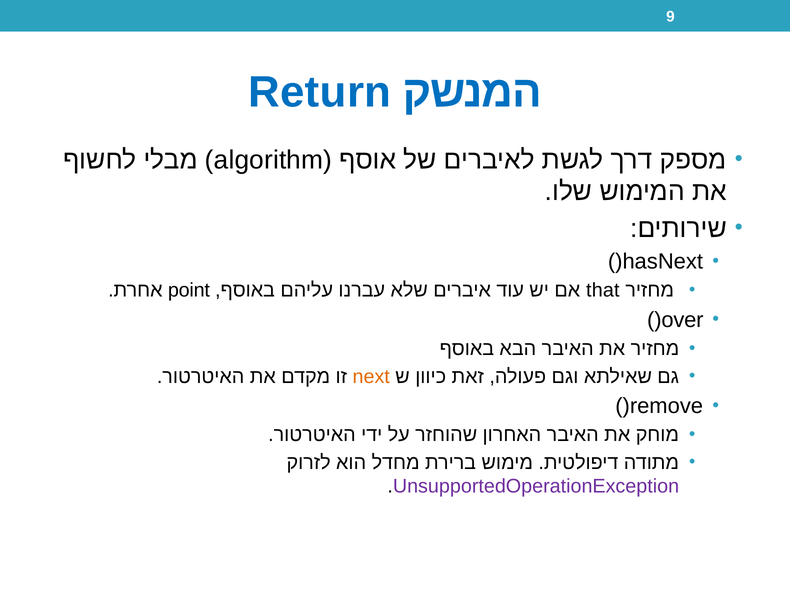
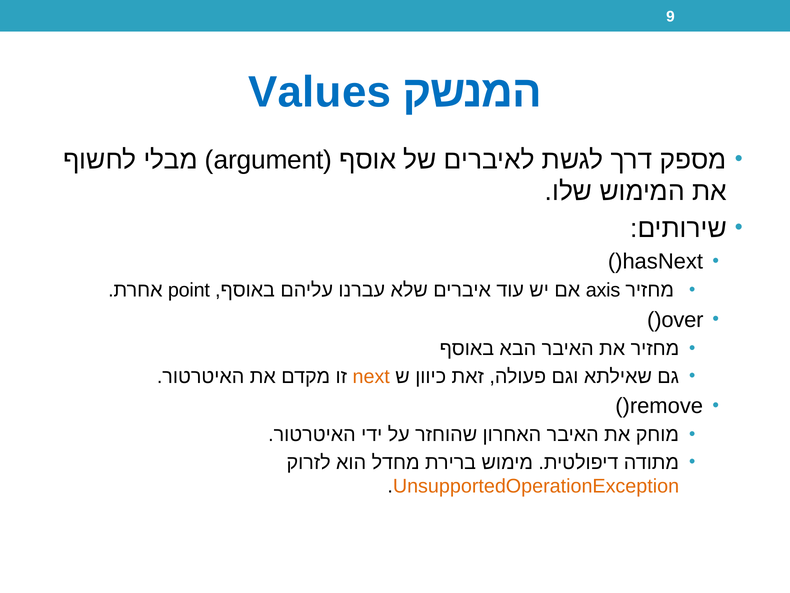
Return: Return -> Values
algorithm: algorithm -> argument
that: that -> axis
UnsupportedOperationException colour: purple -> orange
